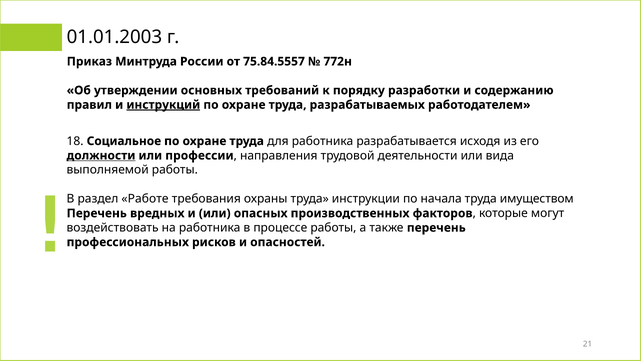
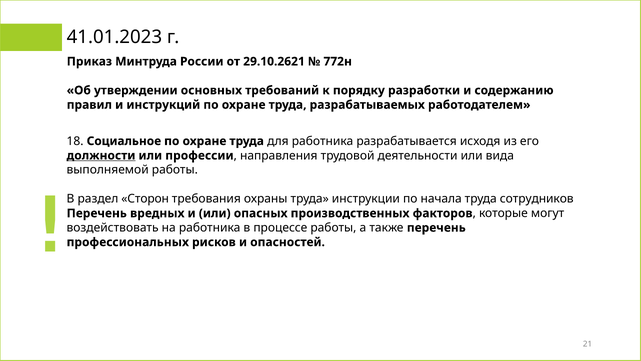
01.01.2003: 01.01.2003 -> 41.01.2023
75.84.5557: 75.84.5557 -> 29.10.2621
инструкций underline: present -> none
Работе: Работе -> Сторон
имуществом: имуществом -> сотрудников
